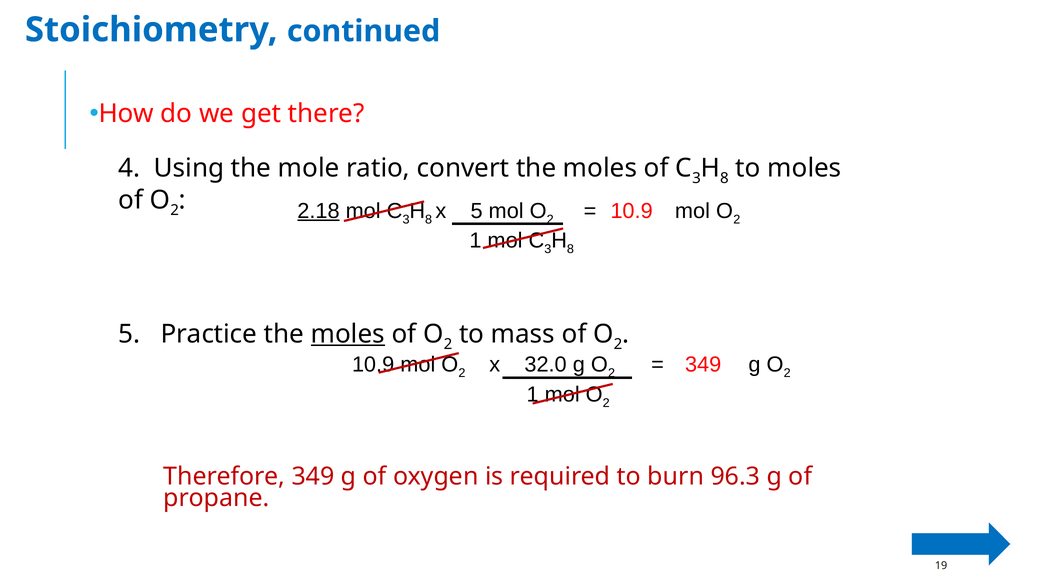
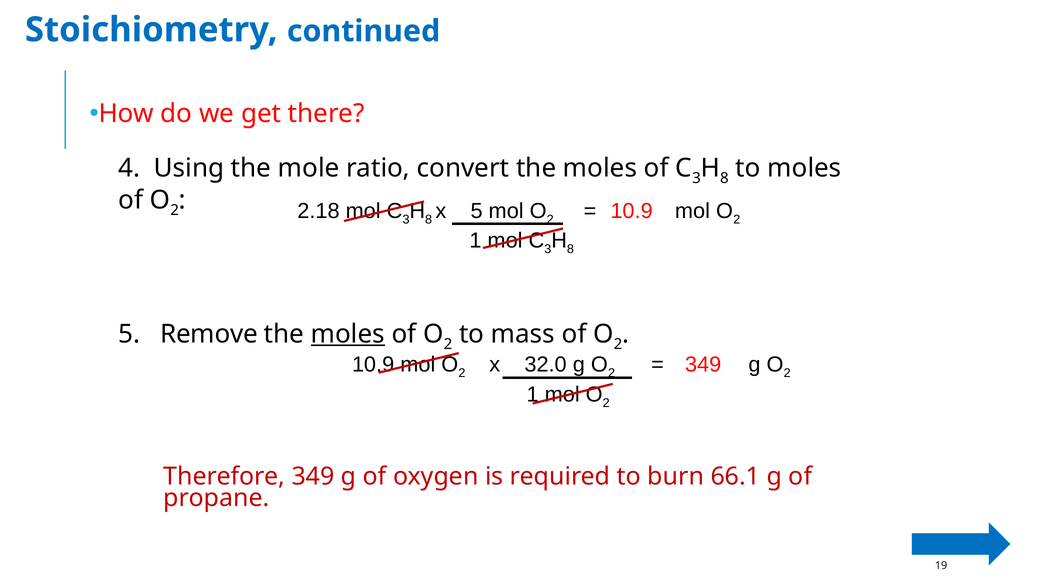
2.18 underline: present -> none
Practice: Practice -> Remove
96.3: 96.3 -> 66.1
